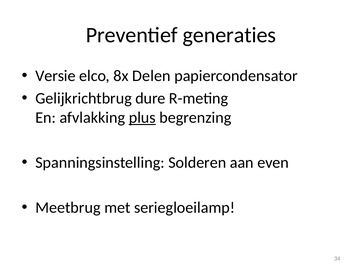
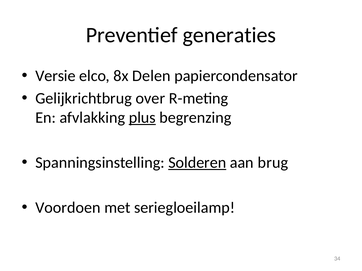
dure: dure -> over
Solderen underline: none -> present
even: even -> brug
Meetbrug: Meetbrug -> Voordoen
